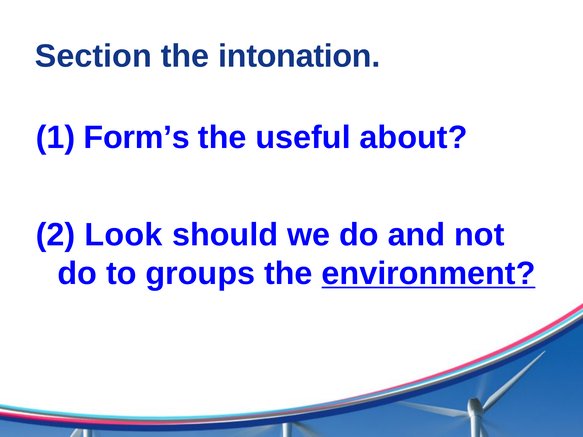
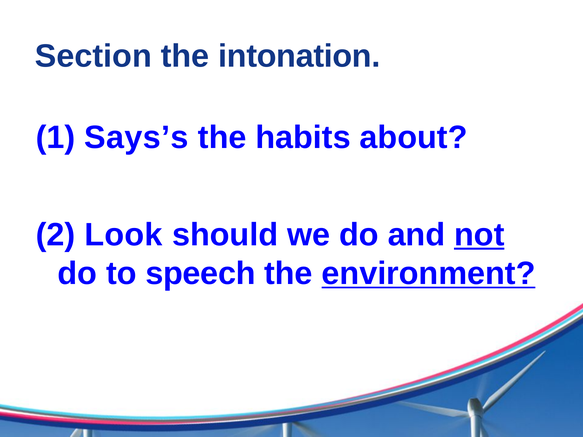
Form’s: Form’s -> Says’s
useful: useful -> habits
not underline: none -> present
groups: groups -> speech
